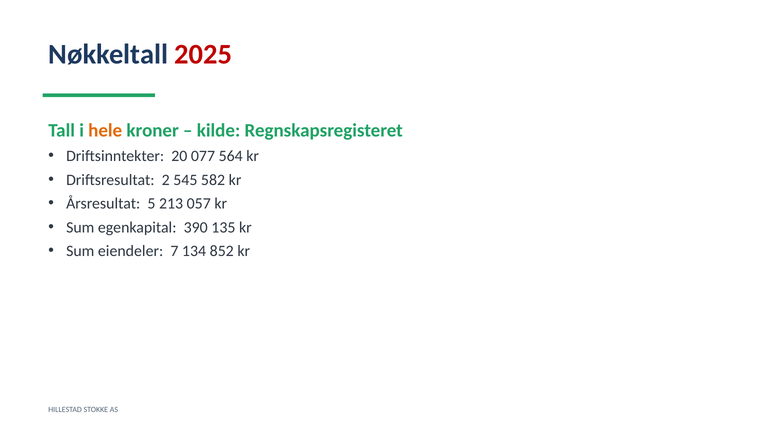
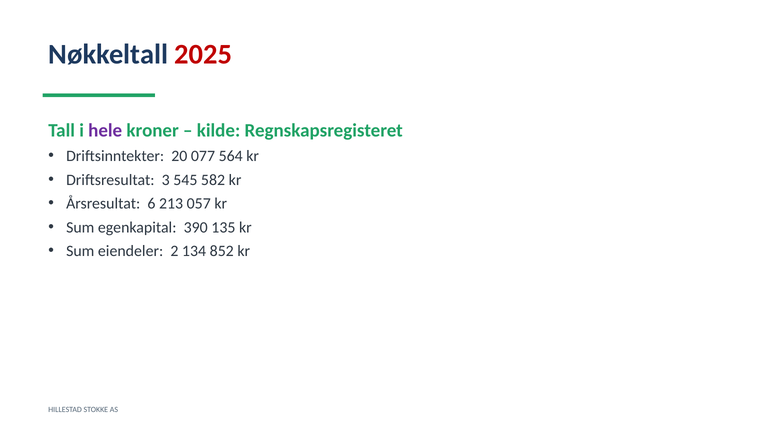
hele colour: orange -> purple
2: 2 -> 3
5: 5 -> 6
7: 7 -> 2
